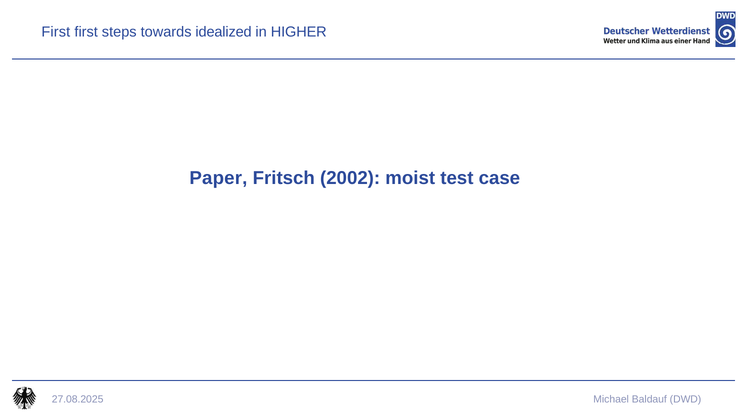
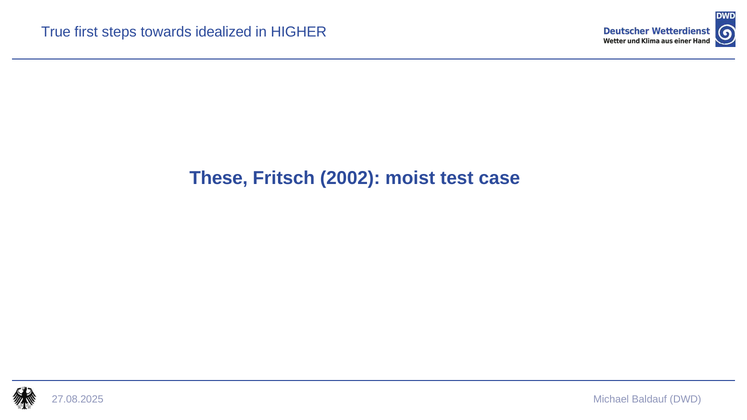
First at (56, 32): First -> True
Paper: Paper -> These
